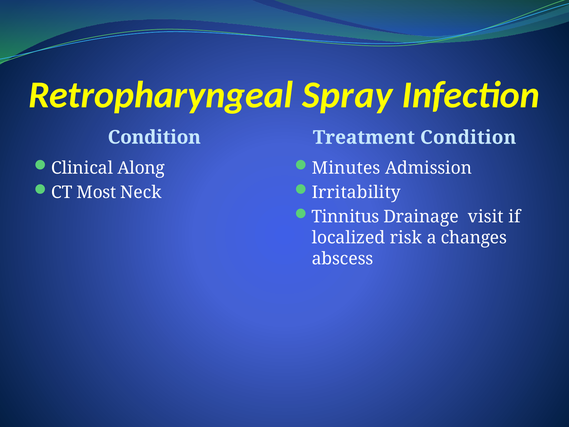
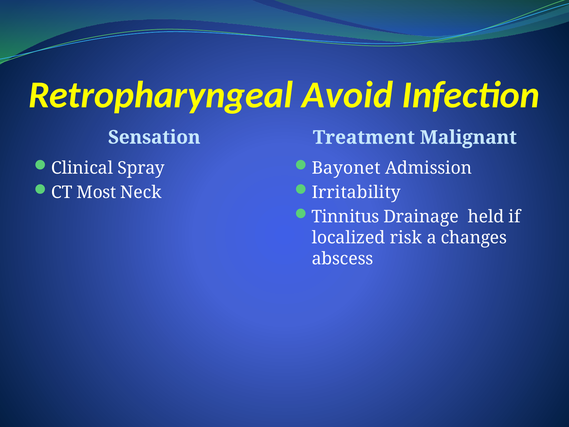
Spray: Spray -> Avoid
Condition at (154, 137): Condition -> Sensation
Treatment Condition: Condition -> Malignant
Along: Along -> Spray
Minutes: Minutes -> Bayonet
visit: visit -> held
